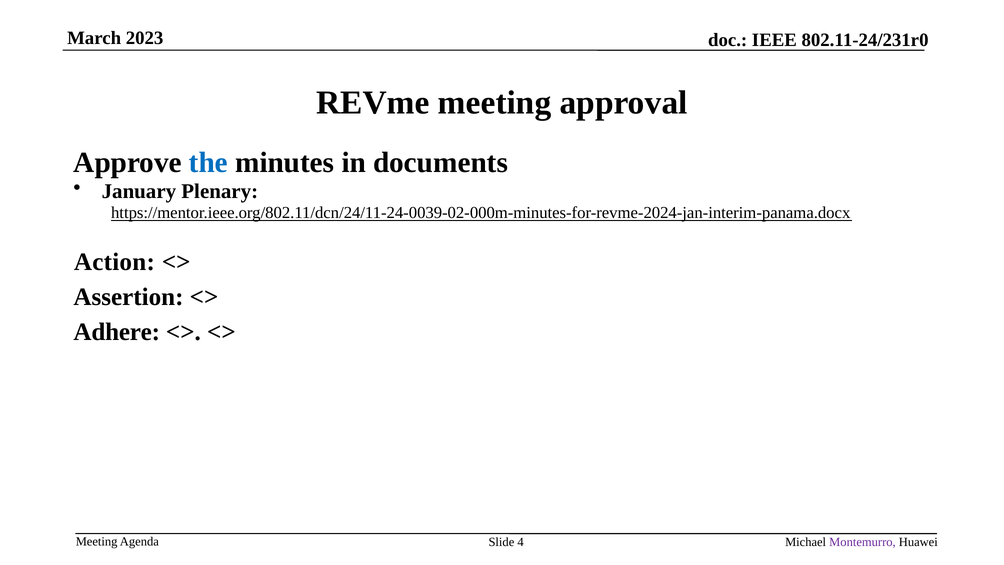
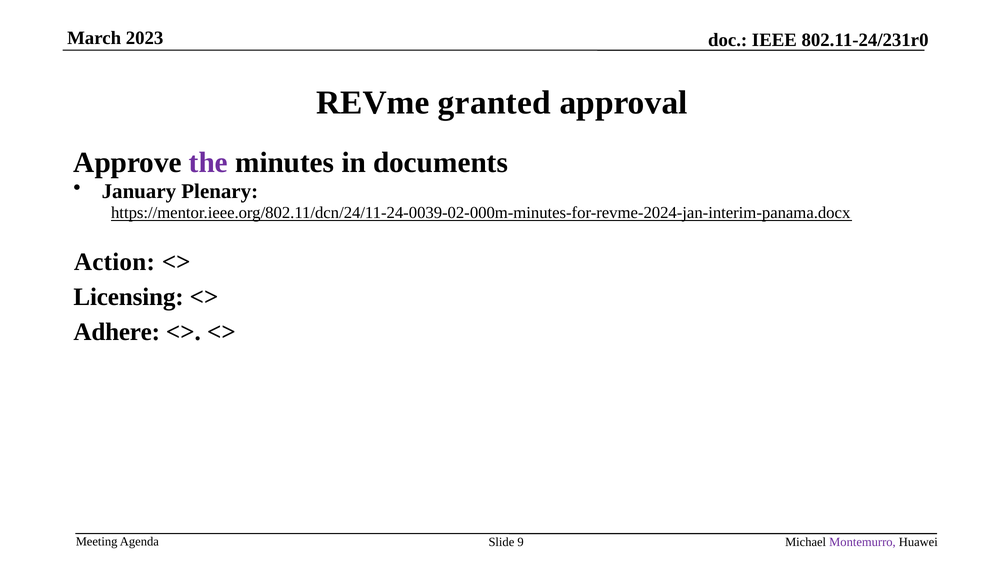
REVme meeting: meeting -> granted
the colour: blue -> purple
Assertion: Assertion -> Licensing
4: 4 -> 9
